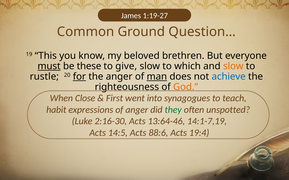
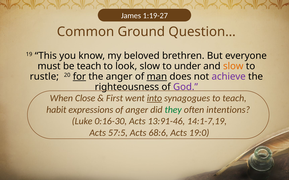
must underline: present -> none
be these: these -> teach
give: give -> look
which: which -> under
achieve colour: blue -> purple
God colour: orange -> purple
into underline: none -> present
unspotted: unspotted -> intentions
2:16-30: 2:16-30 -> 0:16-30
13:64-46: 13:64-46 -> 13:91-46
14:5: 14:5 -> 57:5
88:6: 88:6 -> 68:6
19:4: 19:4 -> 19:0
